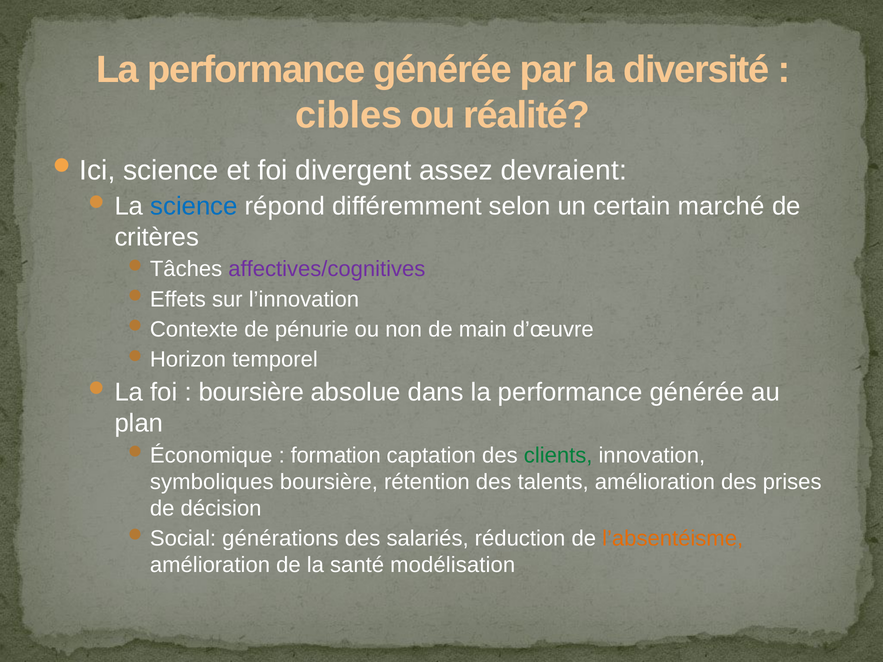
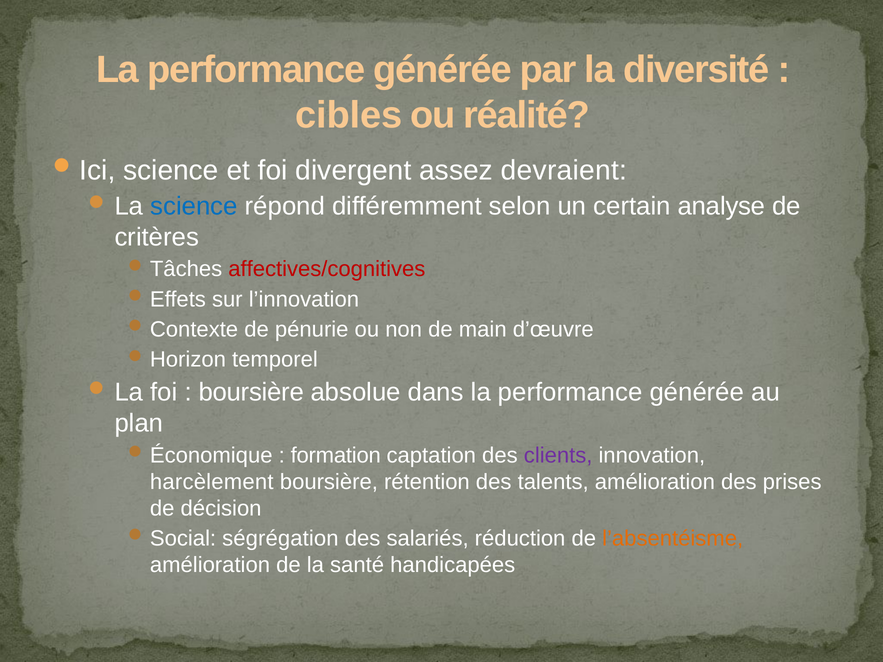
marché: marché -> analyse
affectives/cognitives colour: purple -> red
clients colour: green -> purple
symboliques: symboliques -> harcèlement
générations: générations -> ségrégation
modélisation: modélisation -> handicapées
